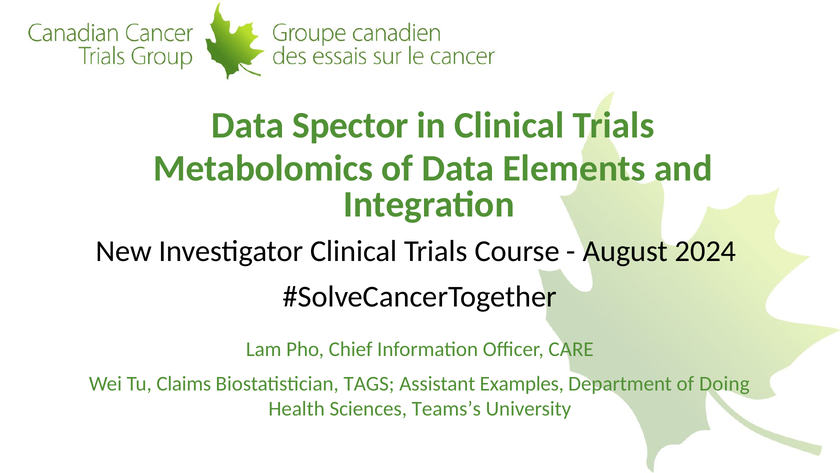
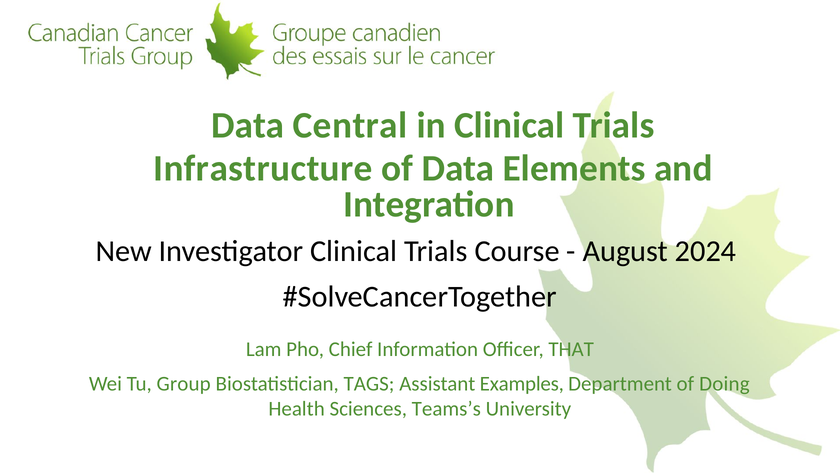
Spector: Spector -> Central
Metabolomics: Metabolomics -> Infrastructure
CARE: CARE -> THAT
Claims: Claims -> Group
